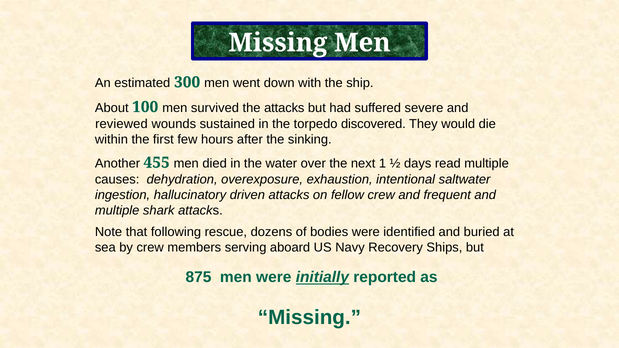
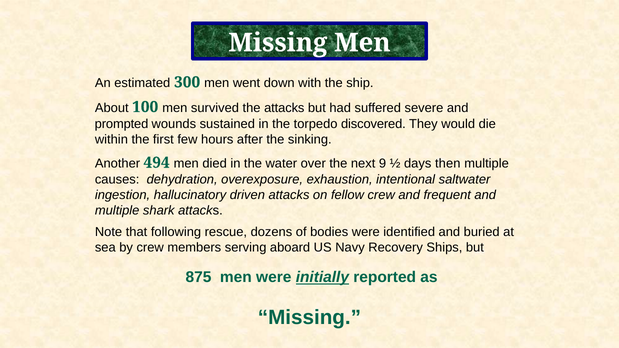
reviewed: reviewed -> prompted
455: 455 -> 494
1: 1 -> 9
read: read -> then
